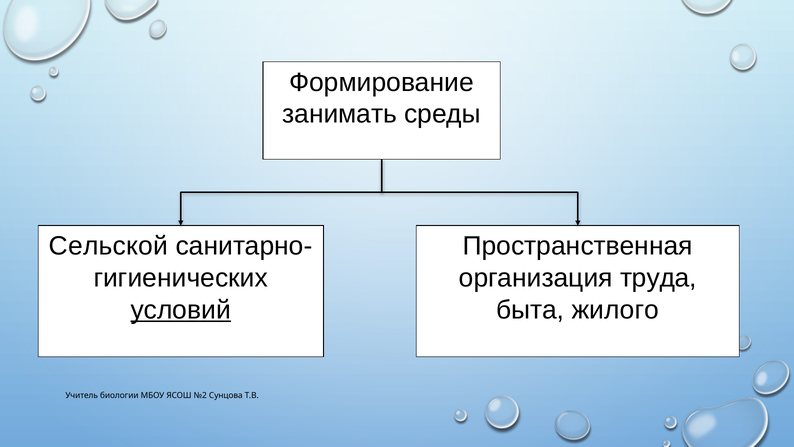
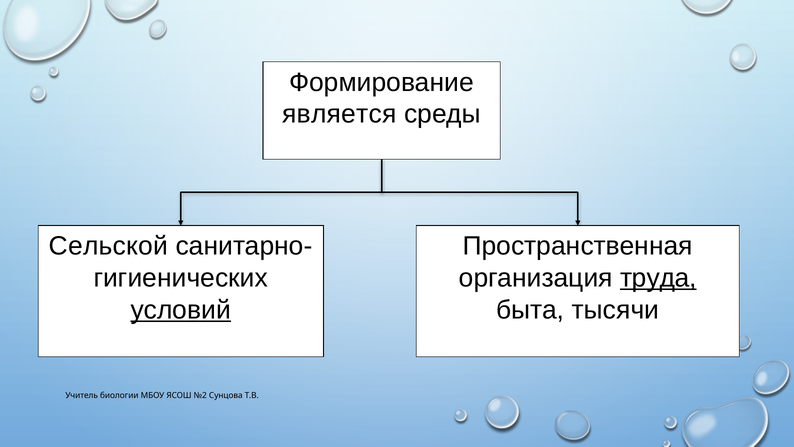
занимать: занимать -> является
труда underline: none -> present
жилого: жилого -> тысячи
